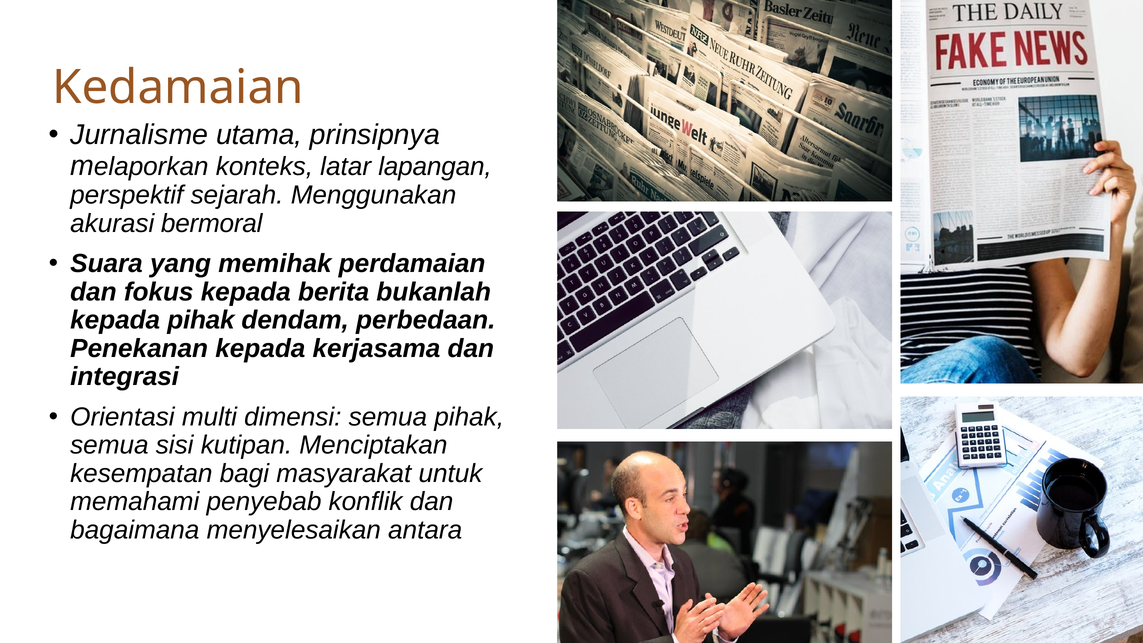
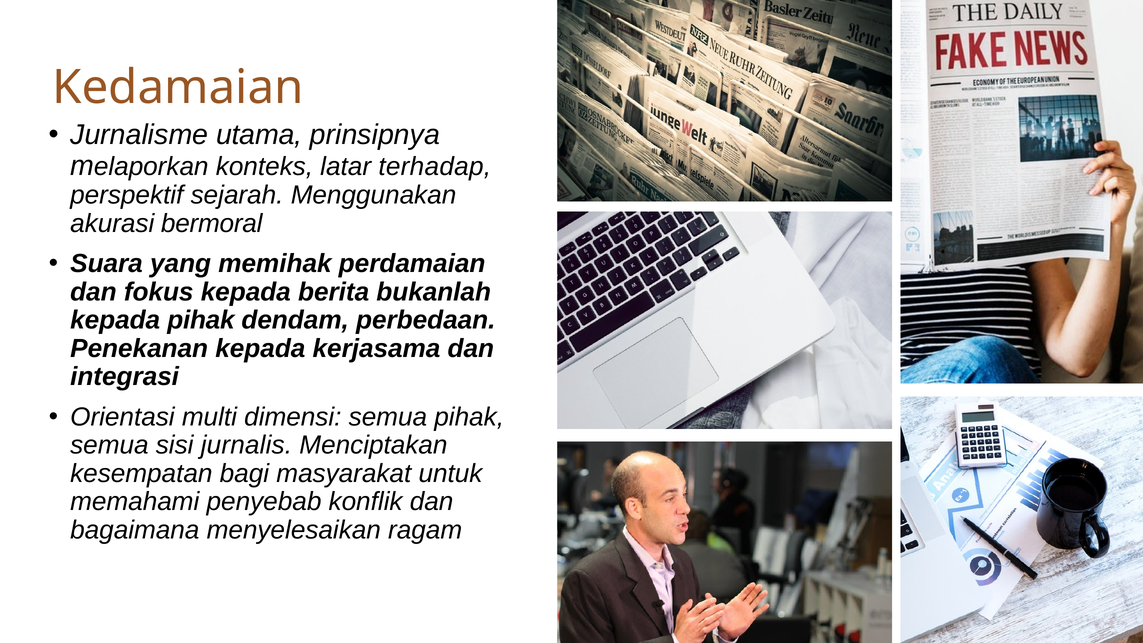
lapangan: lapangan -> terhadap
kutipan: kutipan -> jurnalis
antara: antara -> ragam
